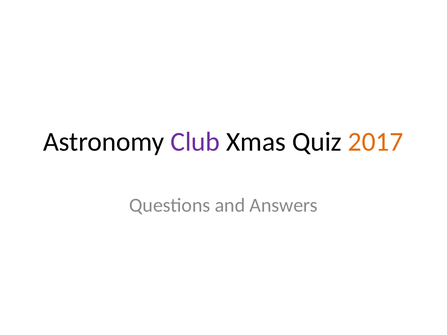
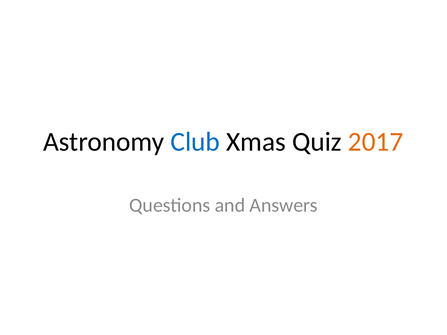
Club colour: purple -> blue
